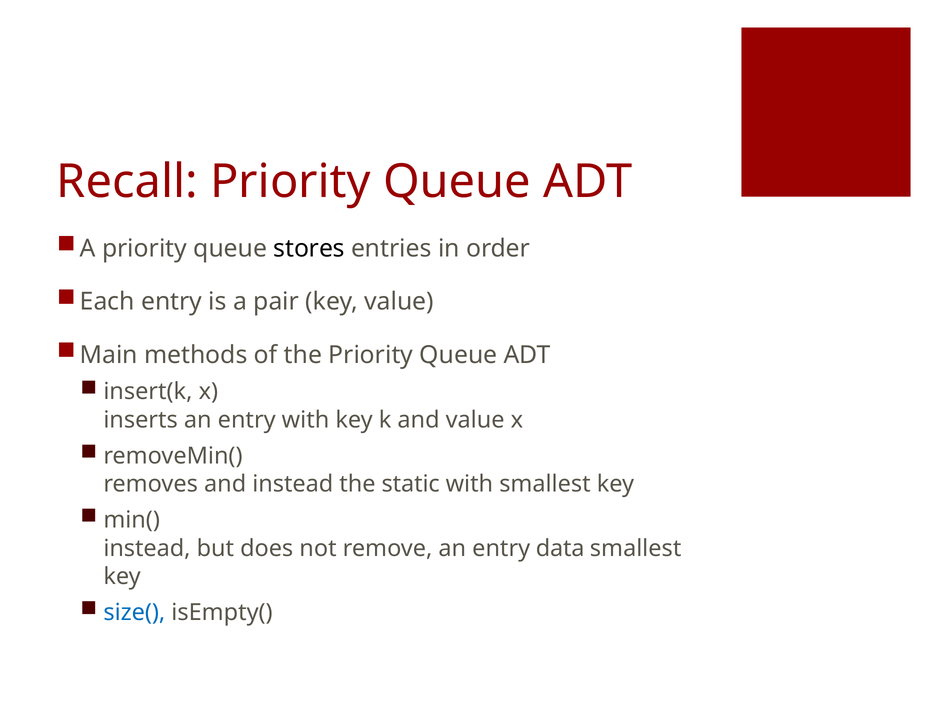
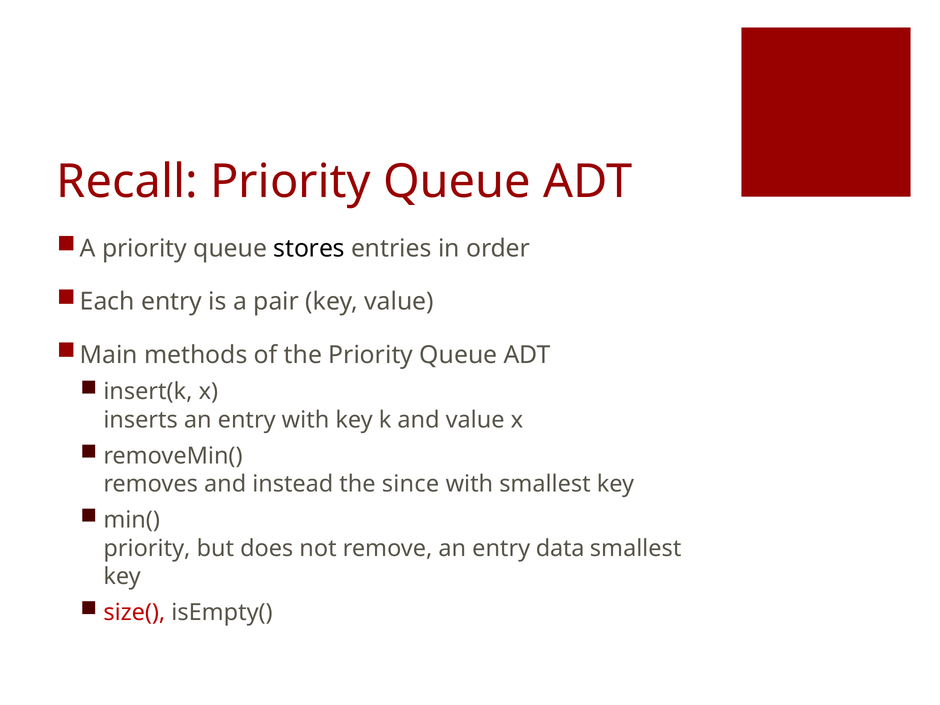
static: static -> since
instead at (147, 548): instead -> priority
size( colour: blue -> red
